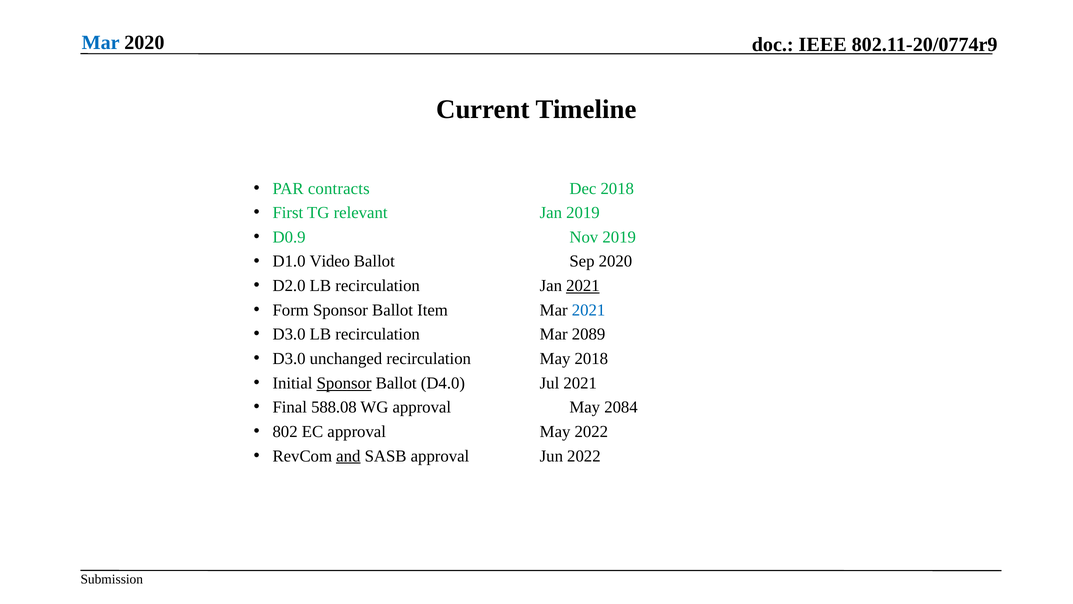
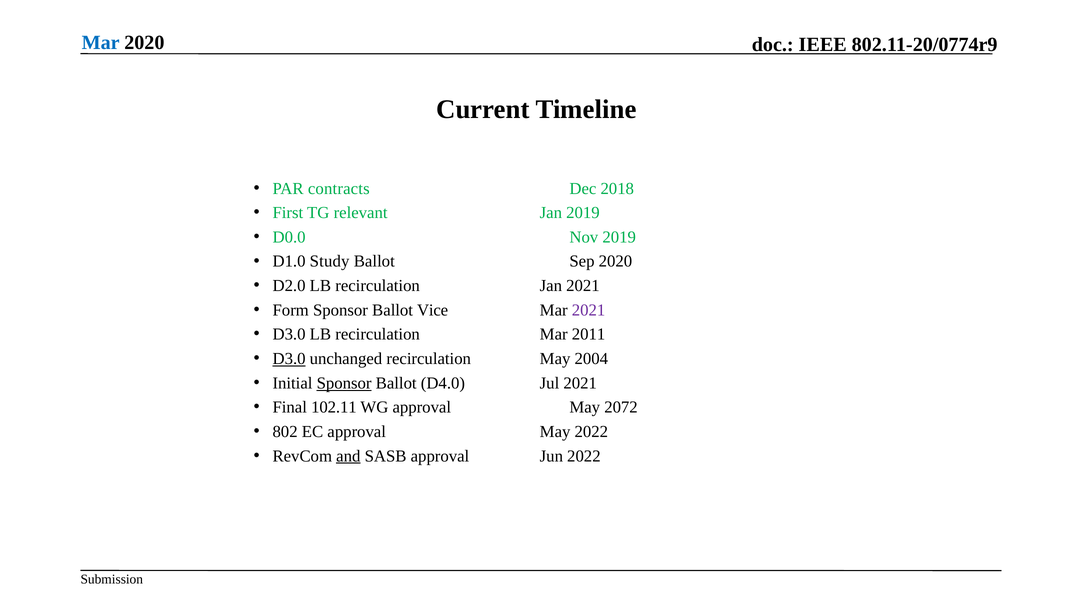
D0.9: D0.9 -> D0.0
Video: Video -> Study
2021 at (583, 286) underline: present -> none
Item: Item -> Vice
2021 at (589, 310) colour: blue -> purple
2089: 2089 -> 2011
D3.0 at (289, 358) underline: none -> present
May 2018: 2018 -> 2004
588.08: 588.08 -> 102.11
2084: 2084 -> 2072
